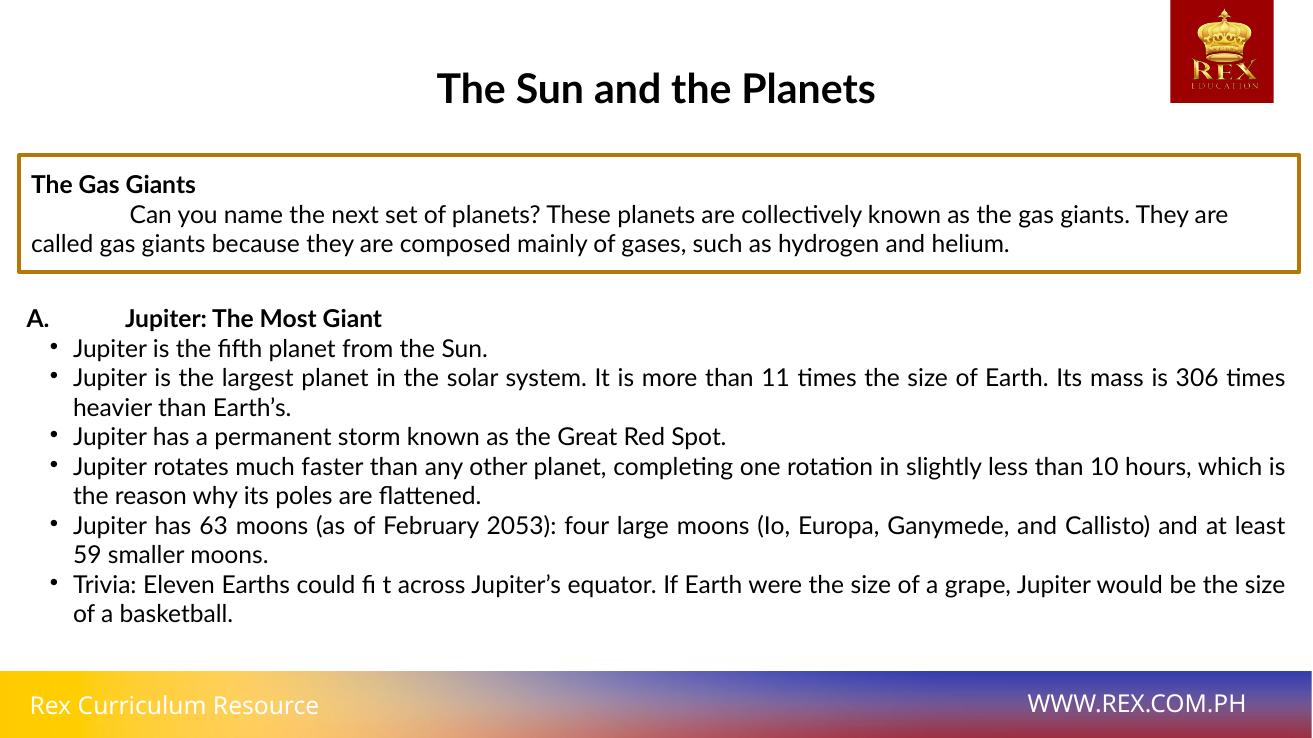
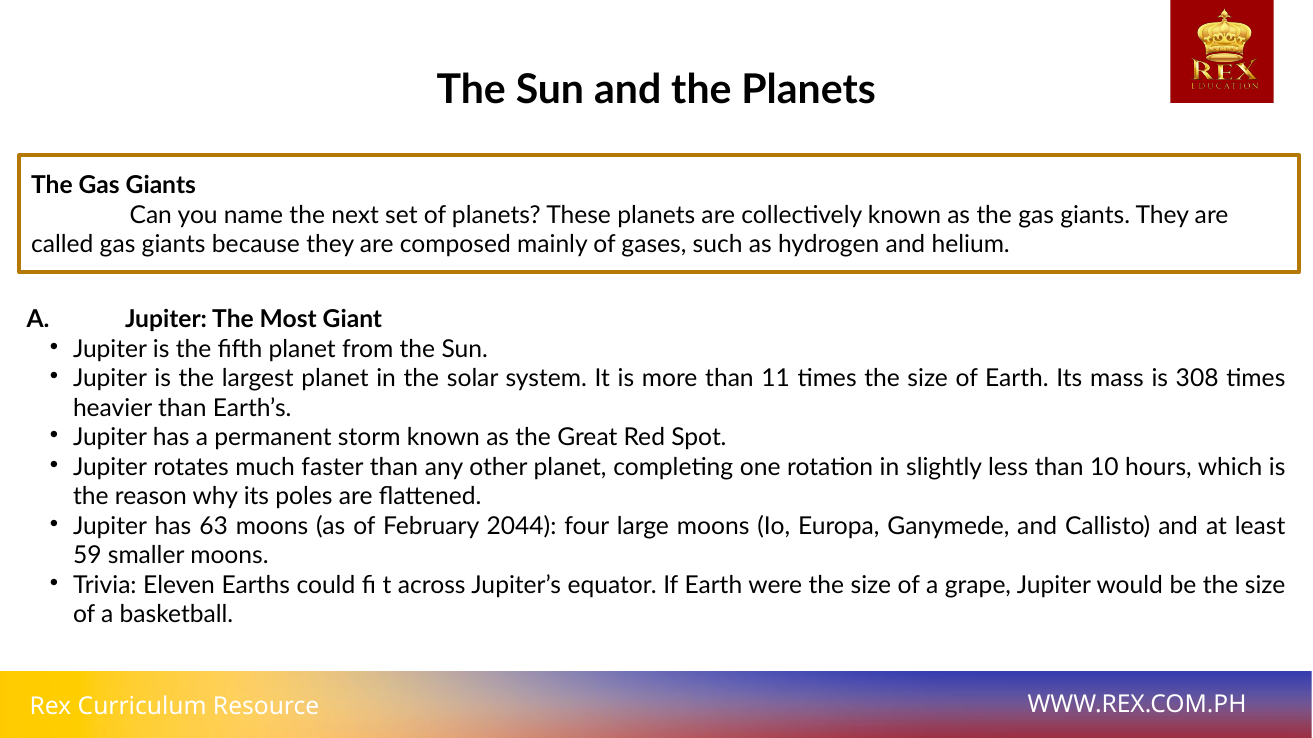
306: 306 -> 308
2053: 2053 -> 2044
